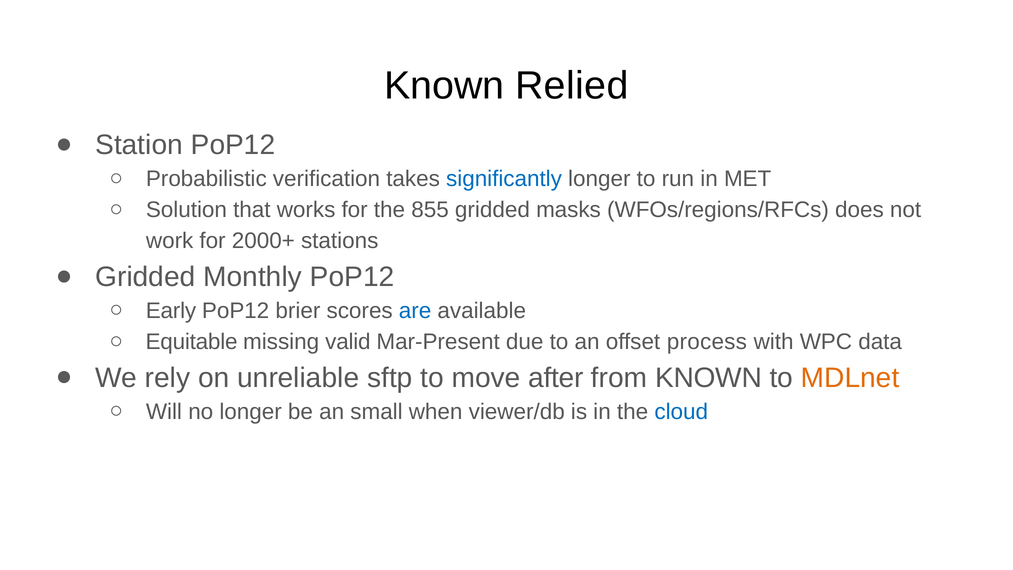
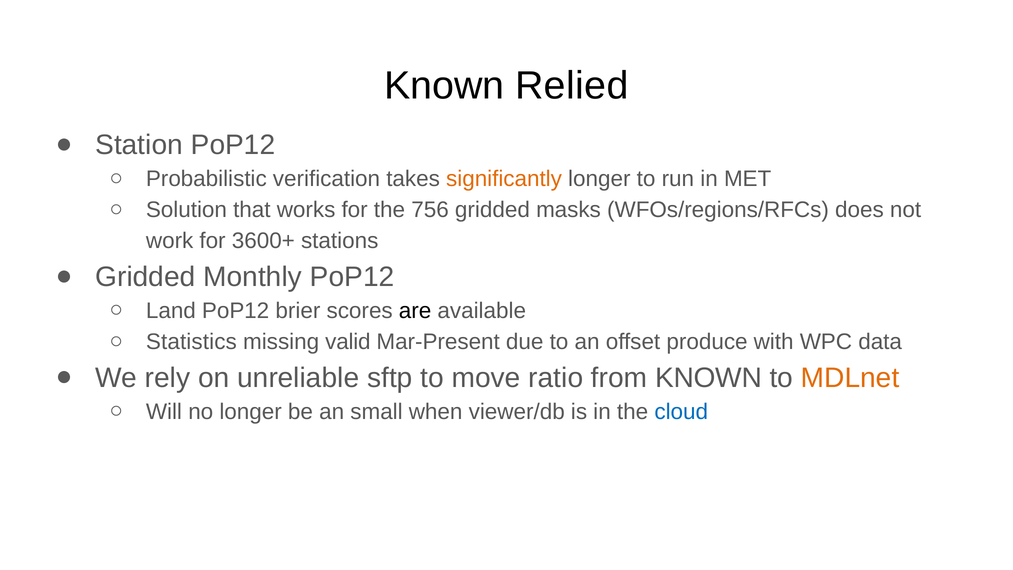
significantly colour: blue -> orange
855: 855 -> 756
2000+: 2000+ -> 3600+
Early: Early -> Land
are colour: blue -> black
Equitable: Equitable -> Statistics
process: process -> produce
after: after -> ratio
